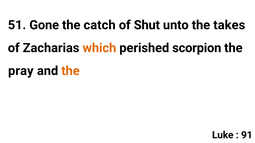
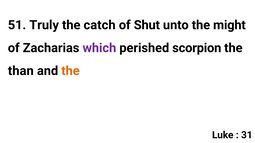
Gone: Gone -> Truly
takes: takes -> might
which colour: orange -> purple
pray: pray -> than
91: 91 -> 31
